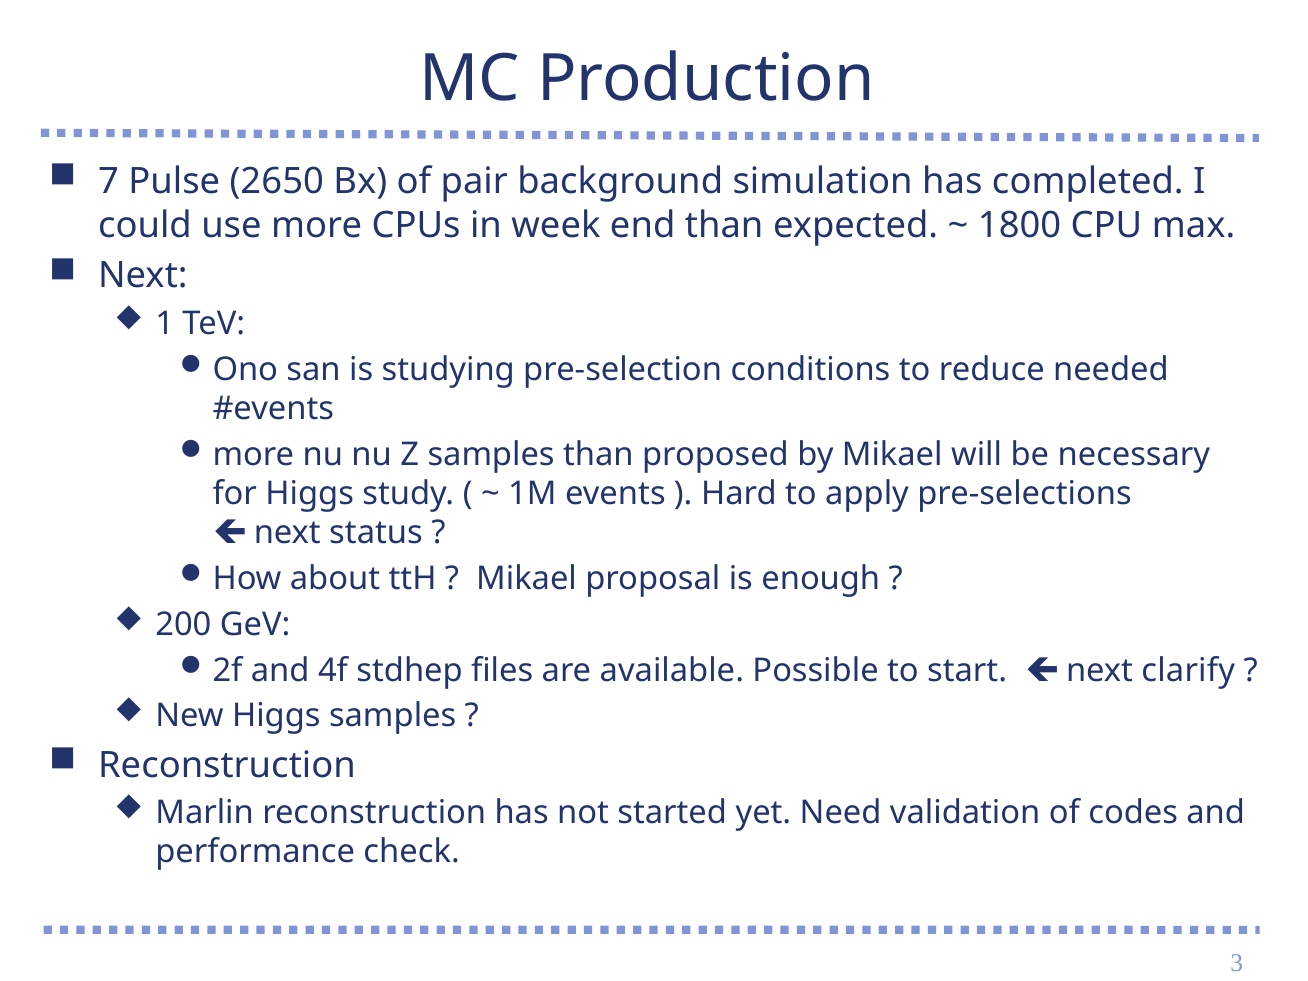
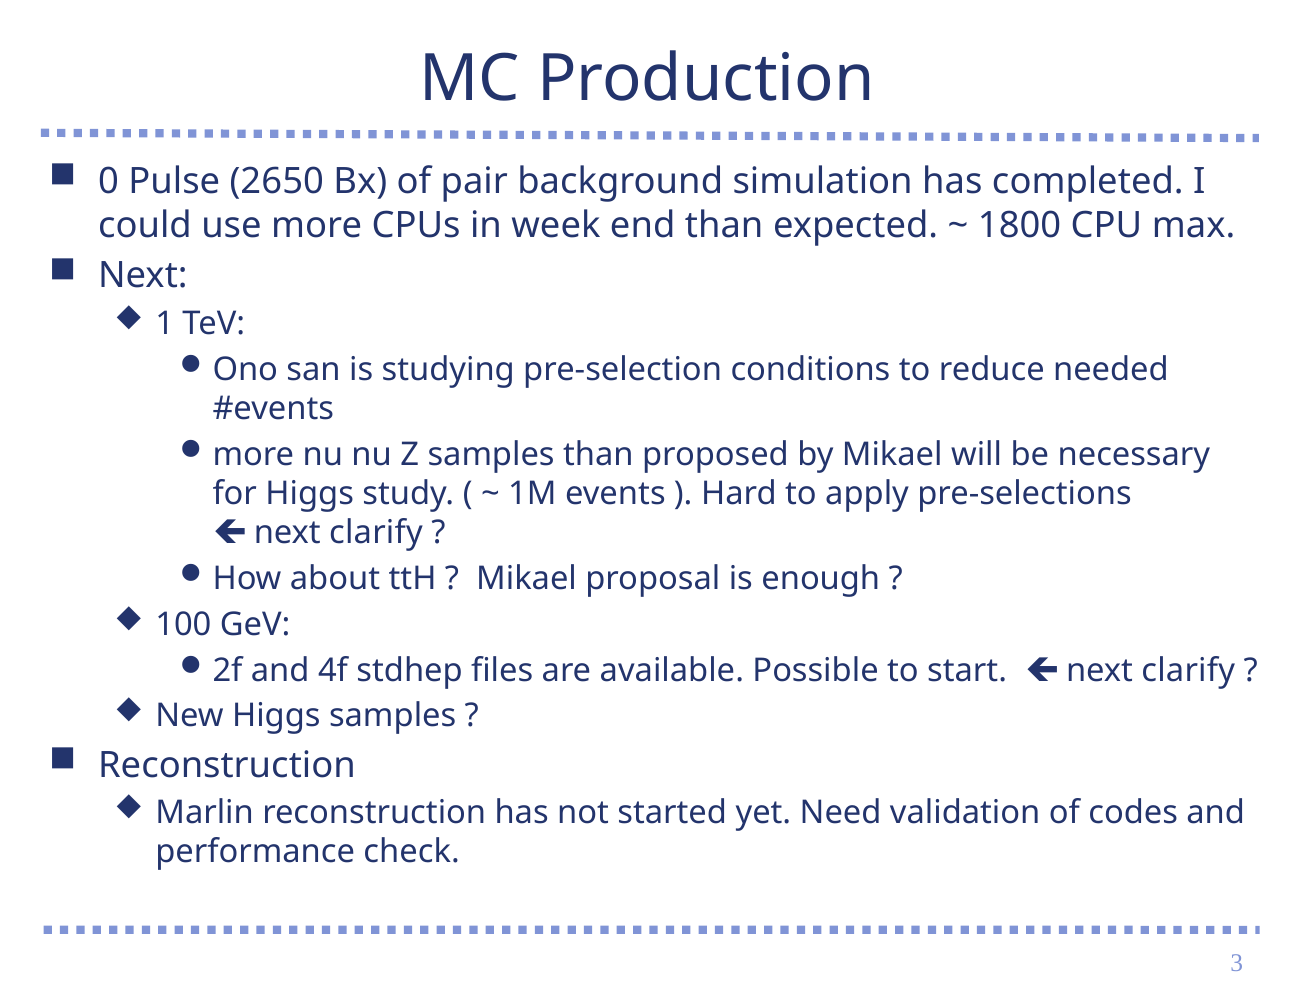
7: 7 -> 0
status at (376, 533): status -> clarify
200: 200 -> 100
